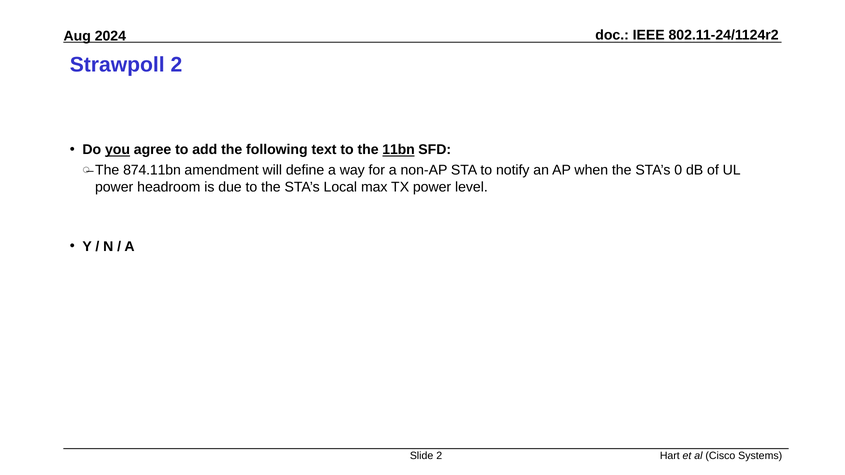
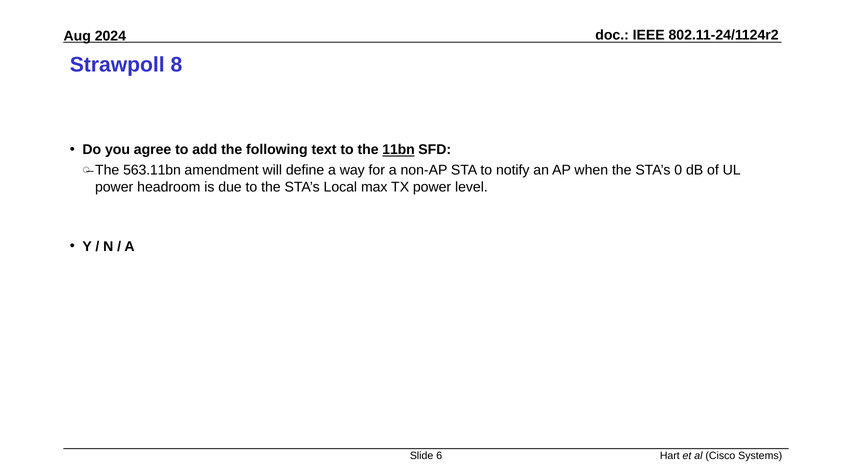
Strawpoll 2: 2 -> 8
you underline: present -> none
874.11bn: 874.11bn -> 563.11bn
Slide 2: 2 -> 6
